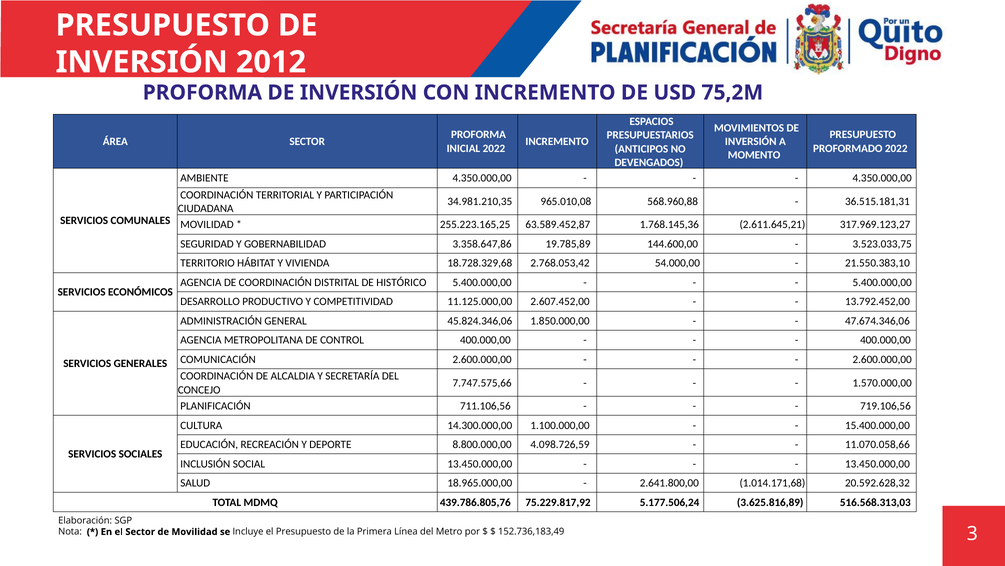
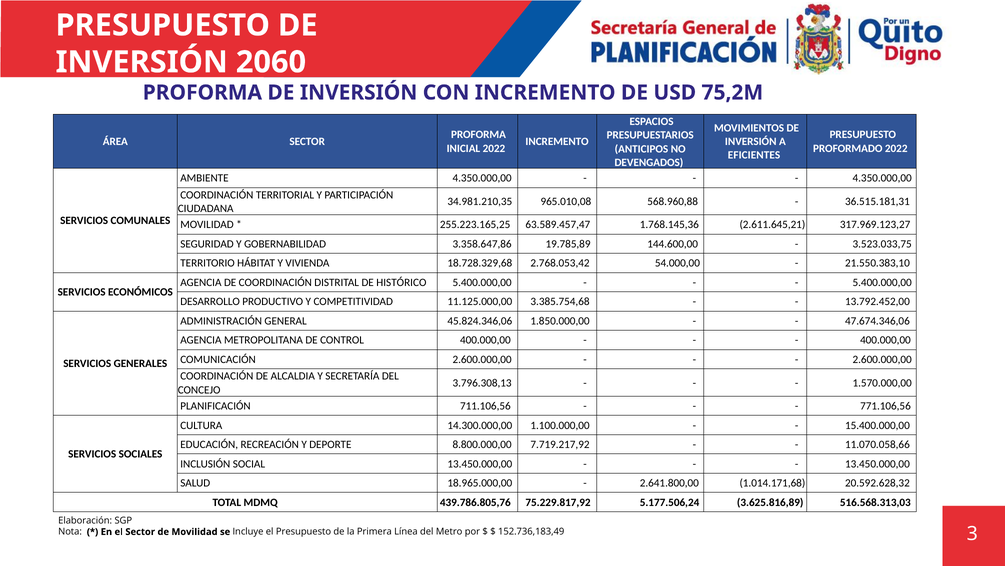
2012: 2012 -> 2060
MOMENTO: MOMENTO -> EFICIENTES
63.589.452,87: 63.589.452,87 -> 63.589.457,47
2.607.452,00: 2.607.452,00 -> 3.385.754,68
7.747.575,66: 7.747.575,66 -> 3.796.308,13
719.106,56: 719.106,56 -> 771.106,56
4.098.726,59: 4.098.726,59 -> 7.719.217,92
